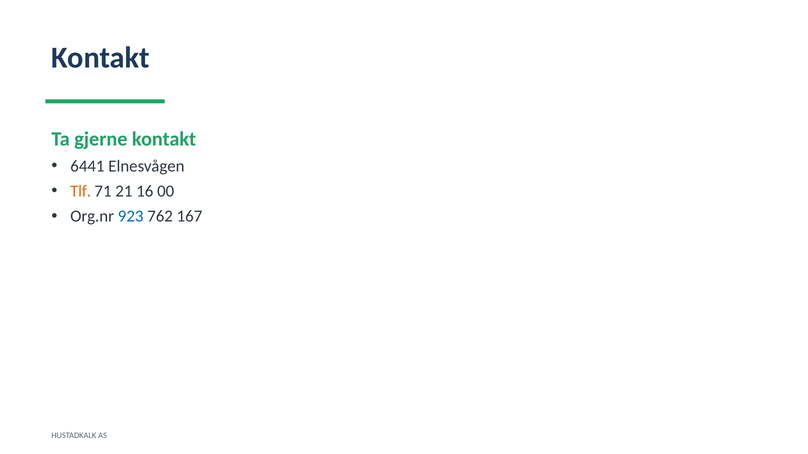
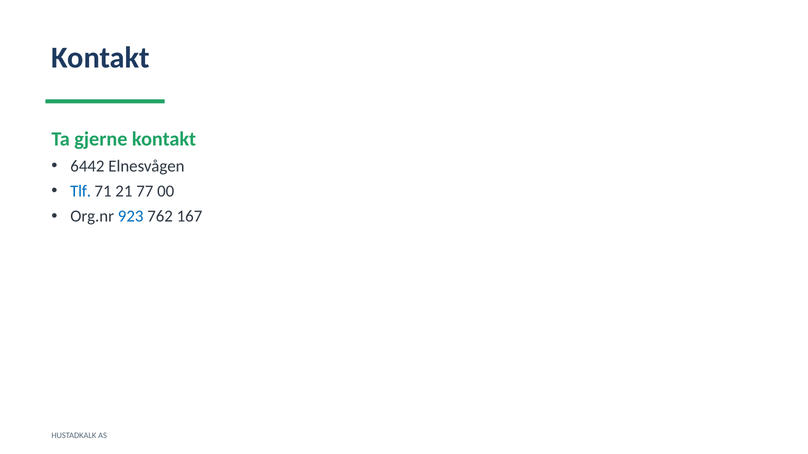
6441: 6441 -> 6442
Tlf colour: orange -> blue
16: 16 -> 77
